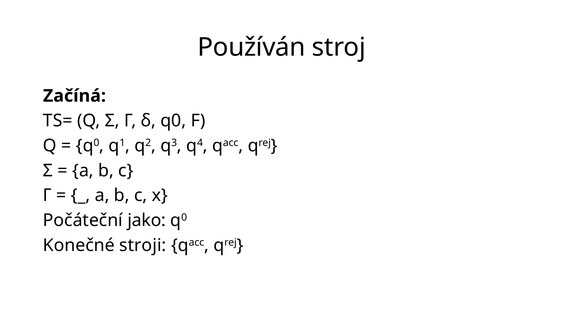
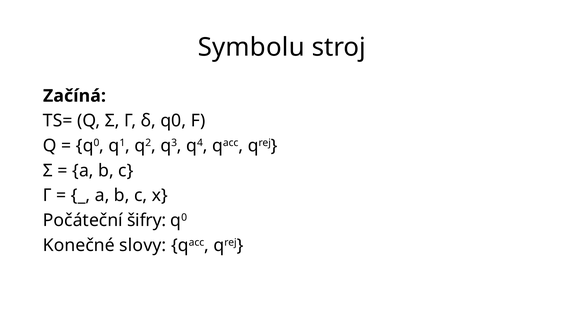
Používán: Používán -> Symbolu
jako: jako -> šifry
stroji: stroji -> slovy
